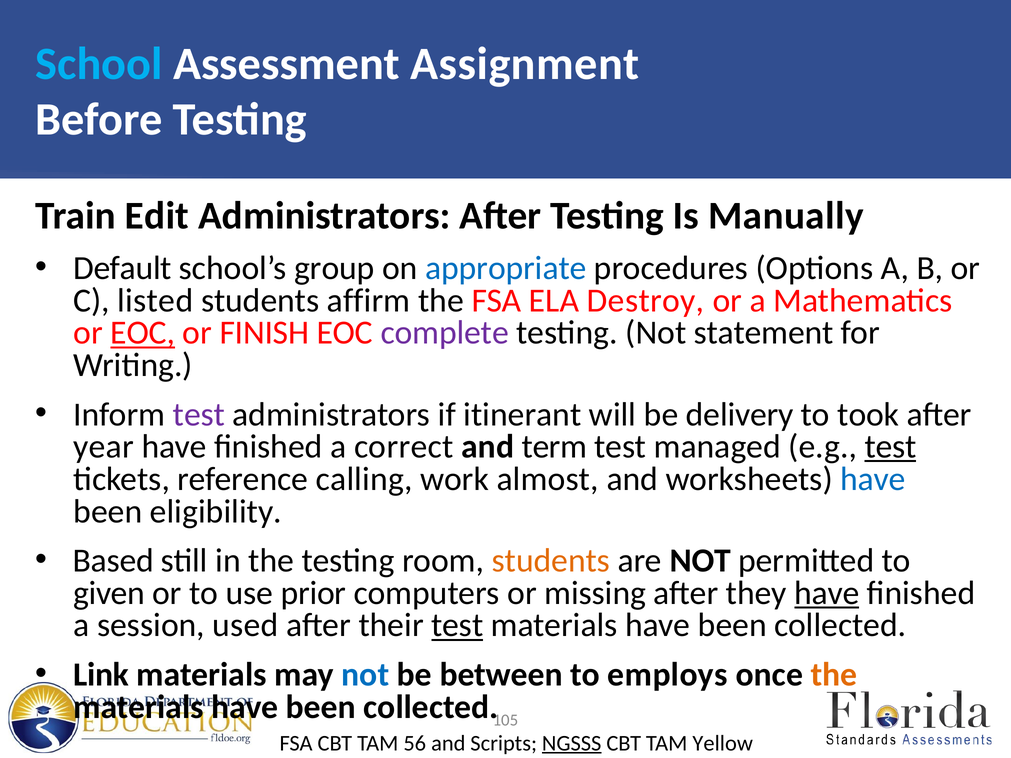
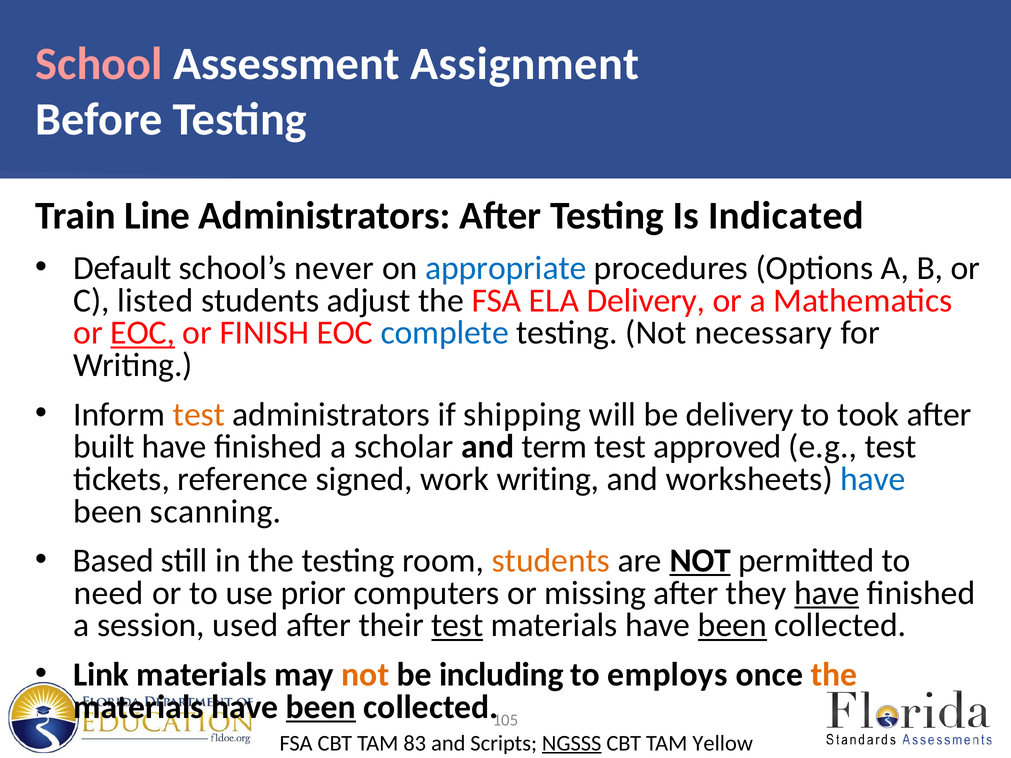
School colour: light blue -> pink
Edit: Edit -> Line
Manually: Manually -> Indicated
group: group -> never
affirm: affirm -> adjust
ELA Destroy: Destroy -> Delivery
complete colour: purple -> blue
statement: statement -> necessary
test at (199, 415) colour: purple -> orange
itinerant: itinerant -> shipping
year: year -> built
correct: correct -> scholar
managed: managed -> approved
test at (890, 447) underline: present -> none
calling: calling -> signed
work almost: almost -> writing
eligibility: eligibility -> scanning
NOT at (700, 561) underline: none -> present
given: given -> need
been at (732, 626) underline: none -> present
not at (365, 675) colour: blue -> orange
between: between -> including
been at (321, 707) underline: none -> present
56: 56 -> 83
